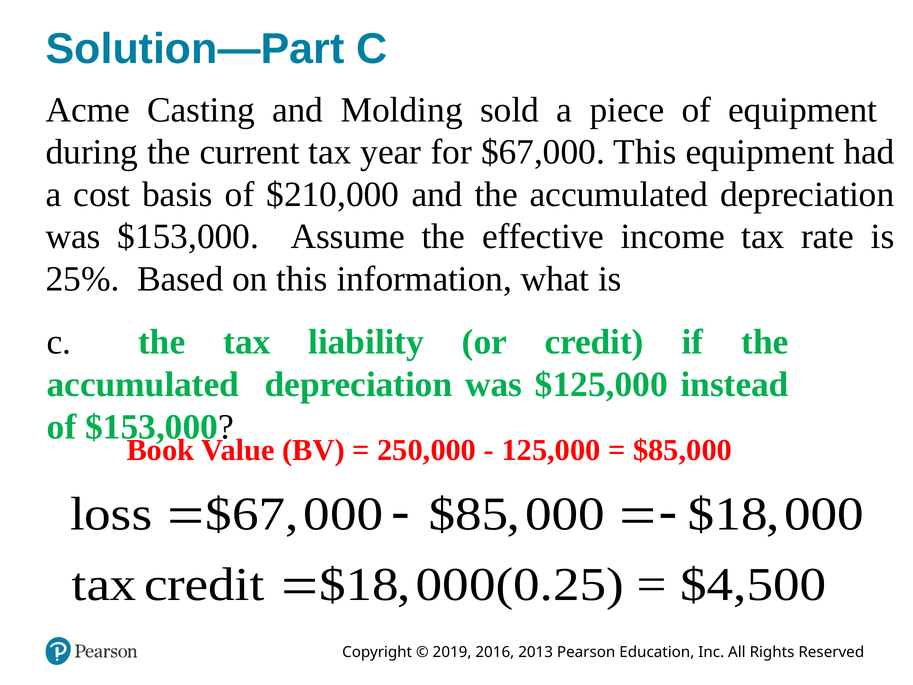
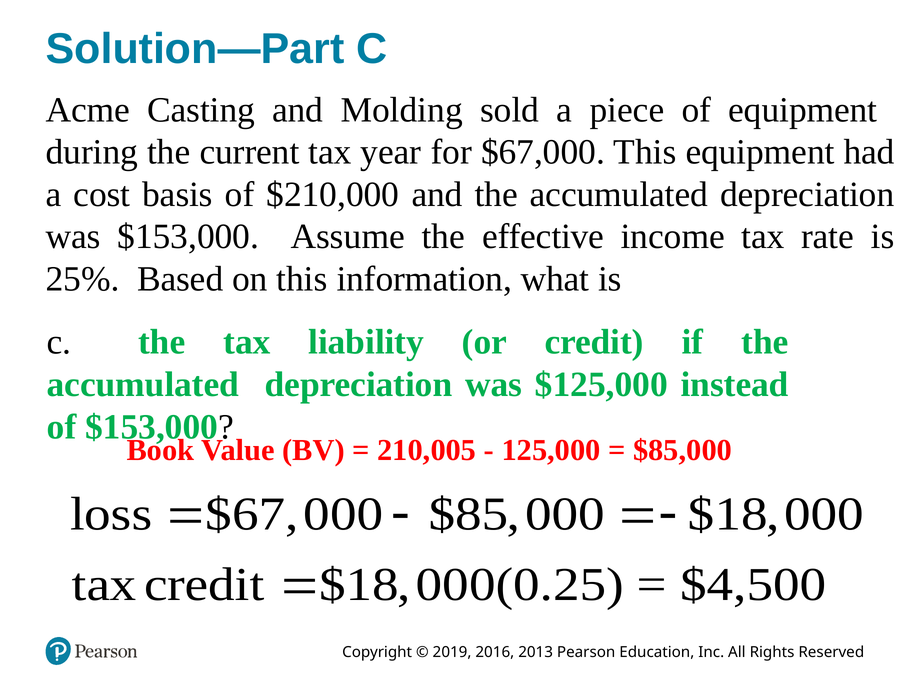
250,000: 250,000 -> 210,005
